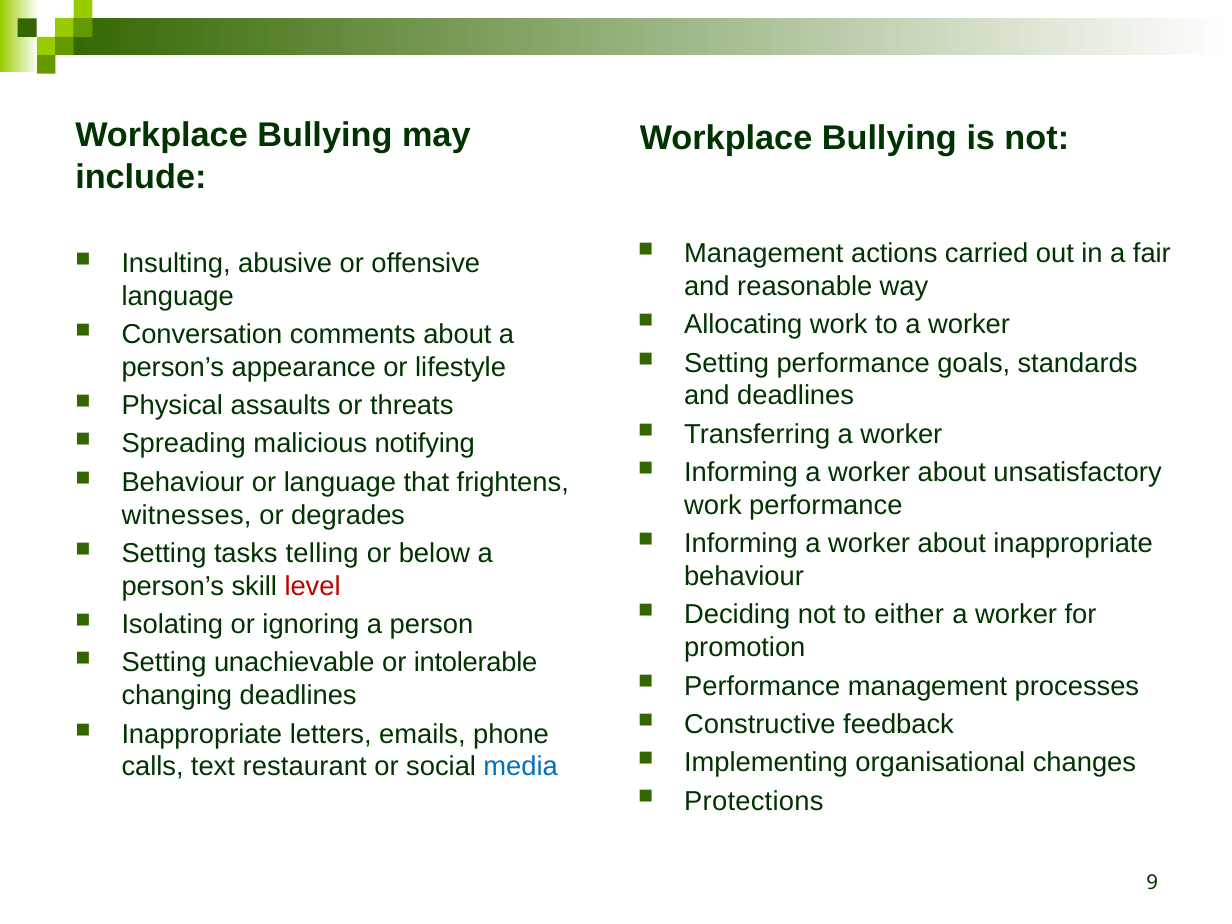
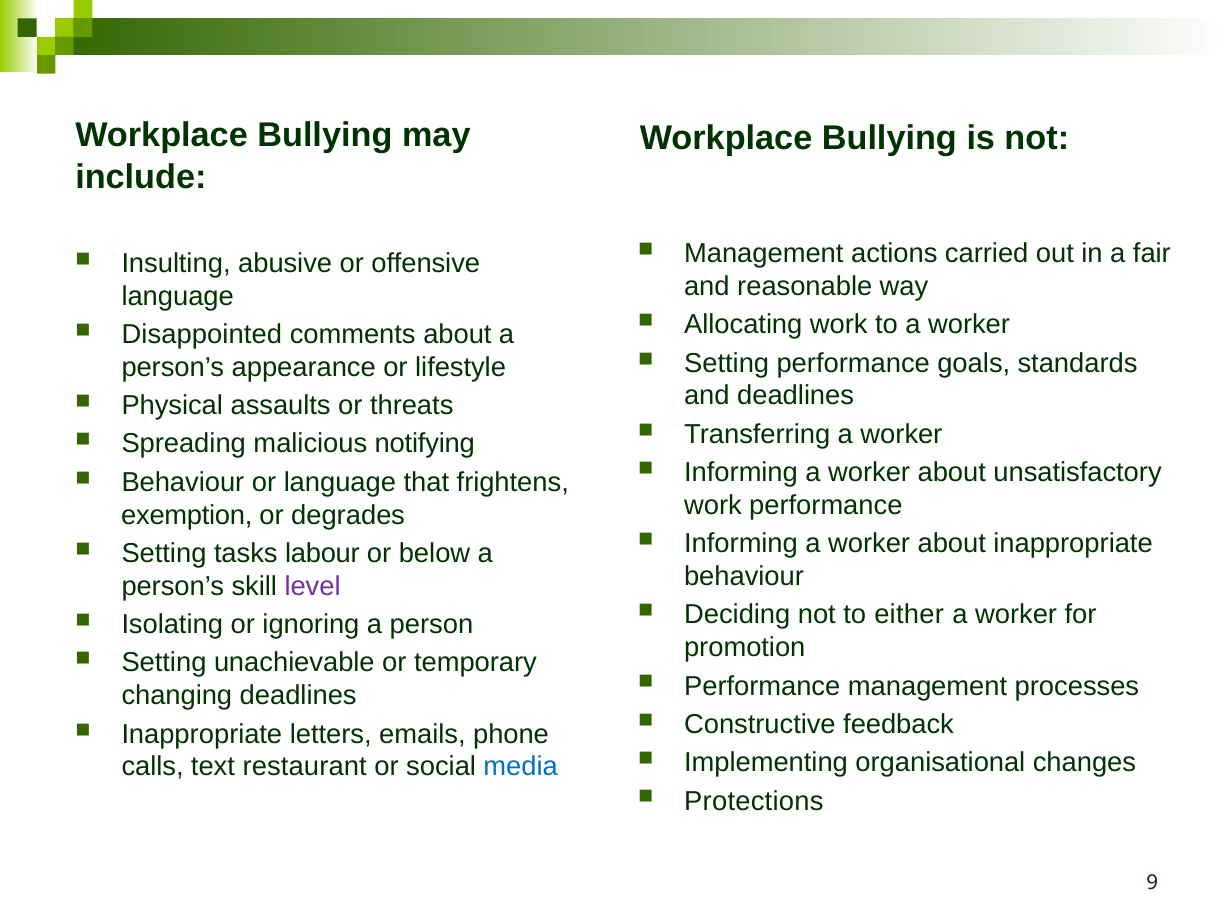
Conversation: Conversation -> Disappointed
witnesses: witnesses -> exemption
telling: telling -> labour
level colour: red -> purple
intolerable: intolerable -> temporary
